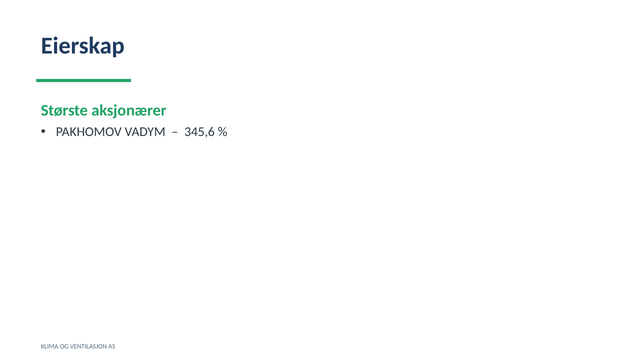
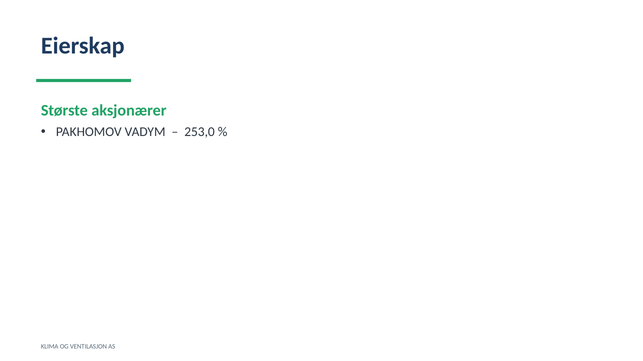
345,6: 345,6 -> 253,0
